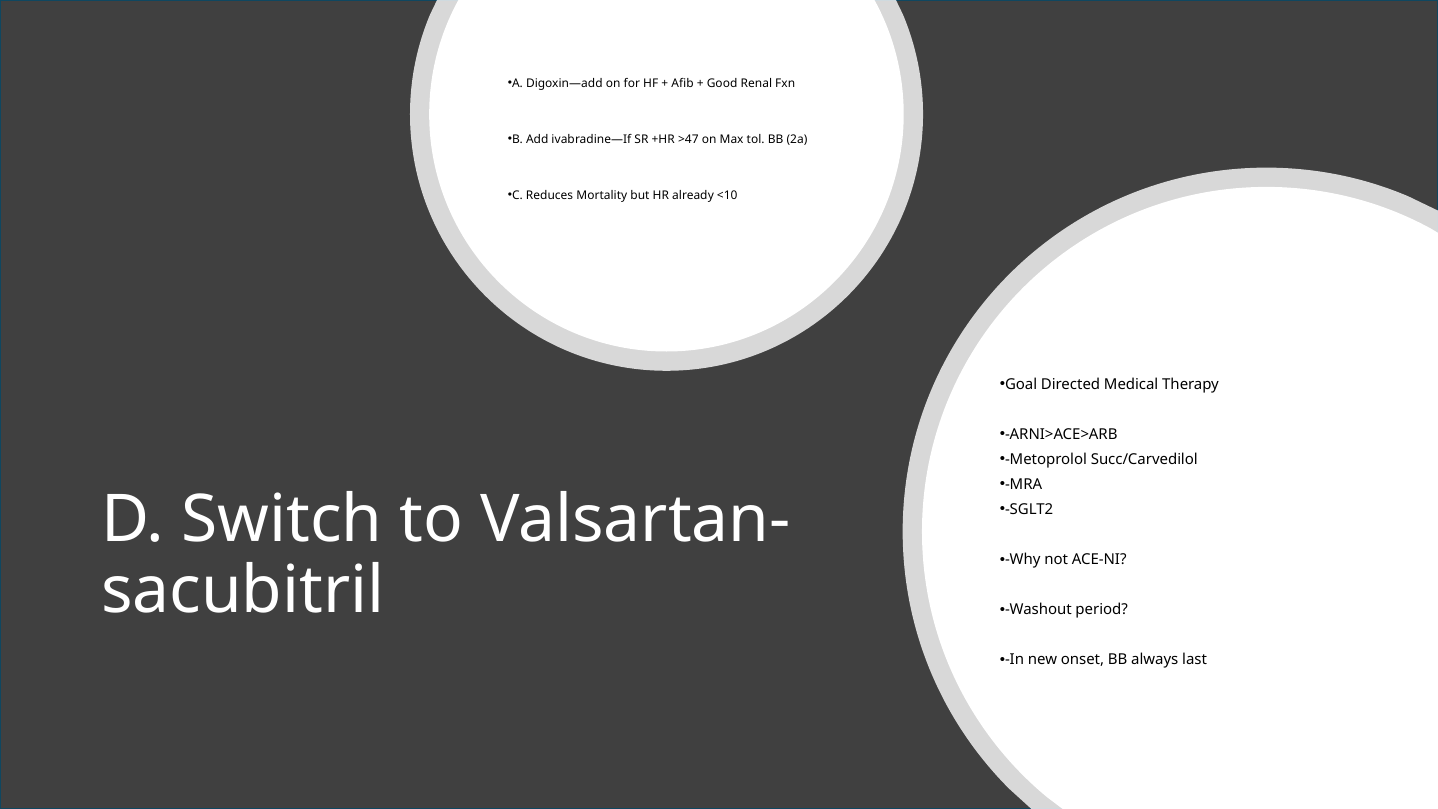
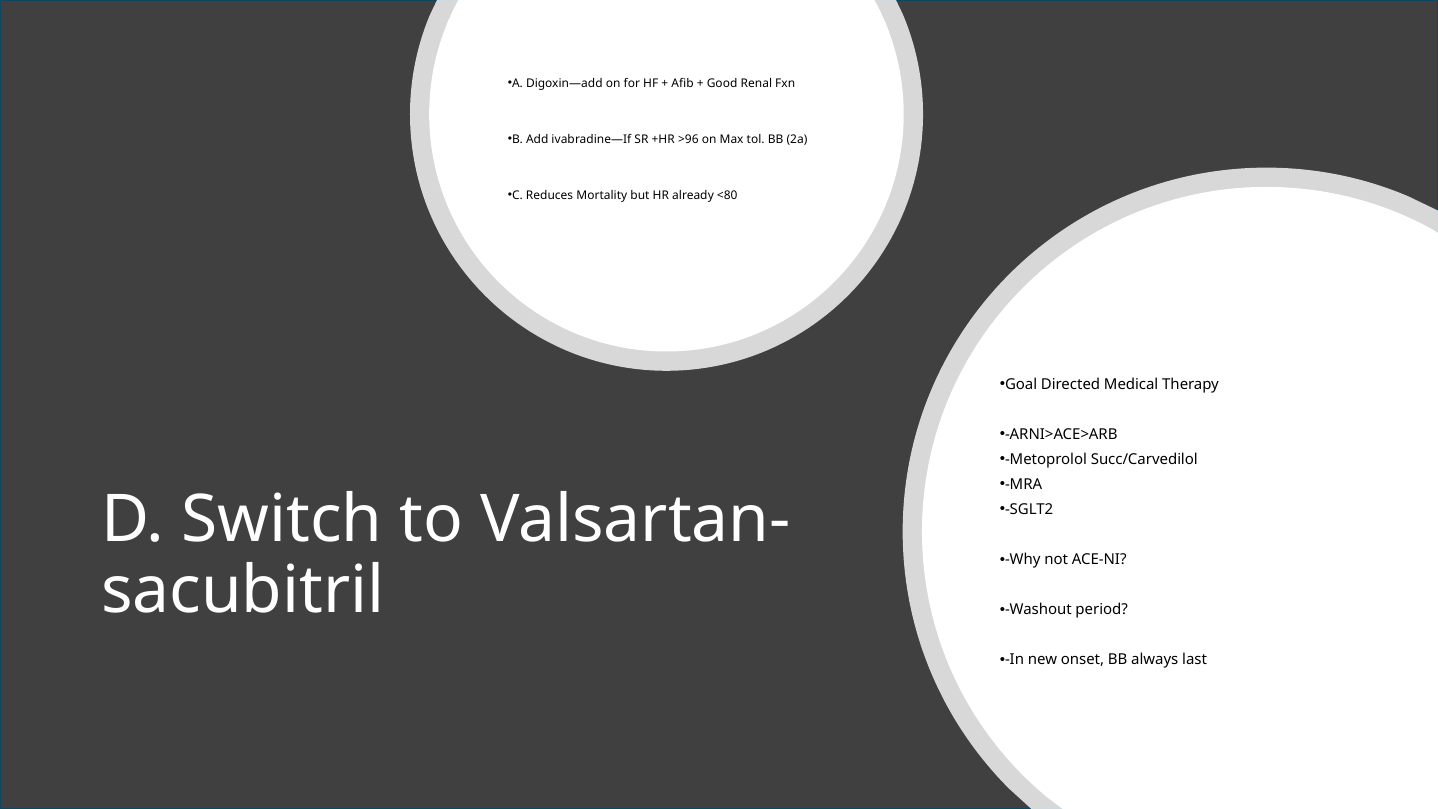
>47: >47 -> >96
<10: <10 -> <80
